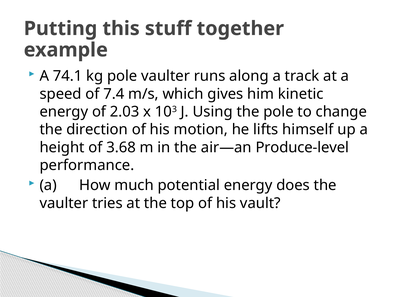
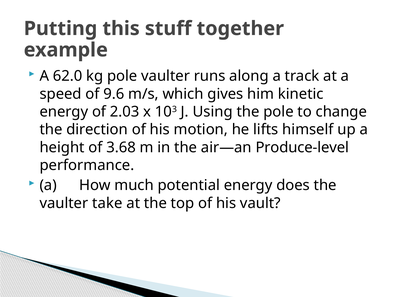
74.1: 74.1 -> 62.0
7.4: 7.4 -> 9.6
tries: tries -> take
